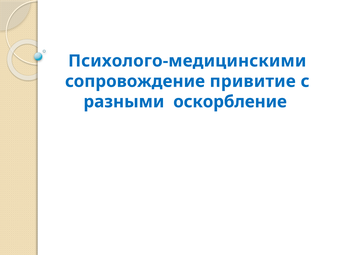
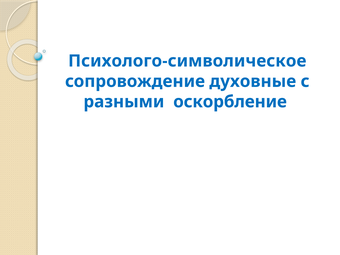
Психолого-медицинскими: Психолого-медицинскими -> Психолого-символическое
привитие: привитие -> духовные
